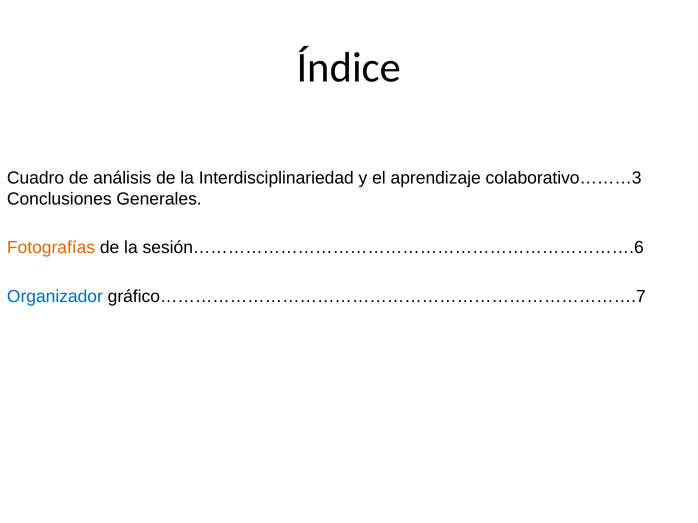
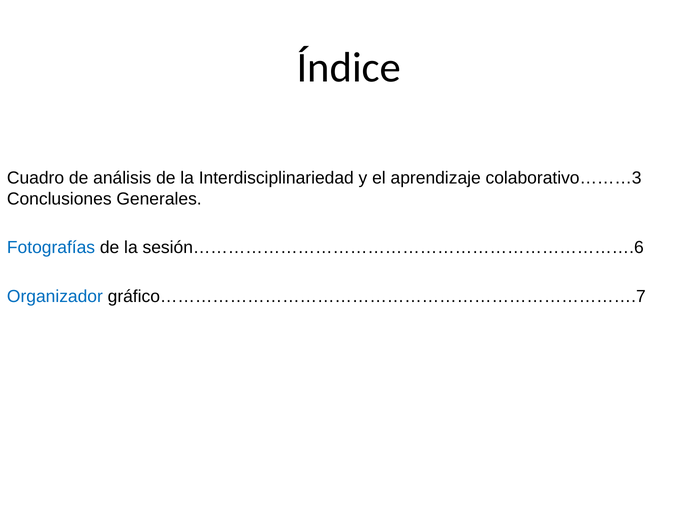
Fotografías colour: orange -> blue
